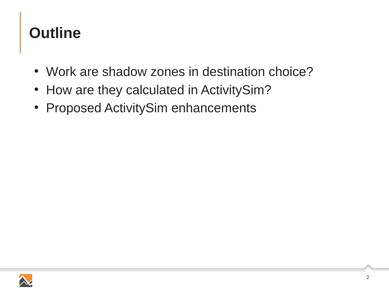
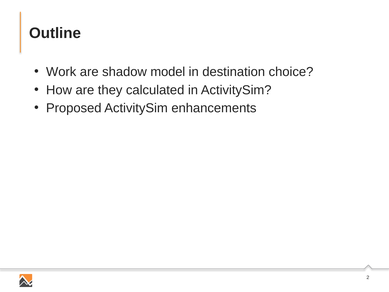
zones: zones -> model
